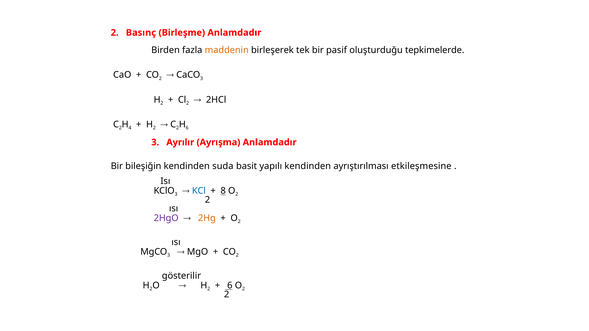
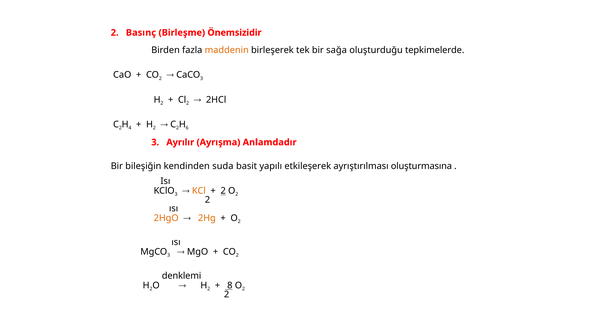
Birleşme Anlamdadır: Anlamdadır -> Önemsizidir
pasif: pasif -> sağa
yapılı kendinden: kendinden -> etkileşerek
etkileşmesine: etkileşmesine -> oluşturmasına
KCl colour: blue -> orange
8 at (223, 191): 8 -> 2
2HgO colour: purple -> orange
gösterilir: gösterilir -> denklemi
6 at (230, 286): 6 -> 8
